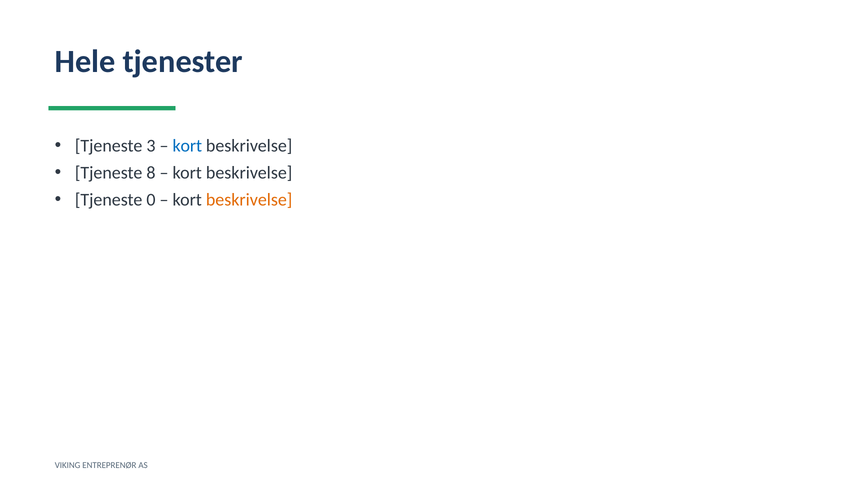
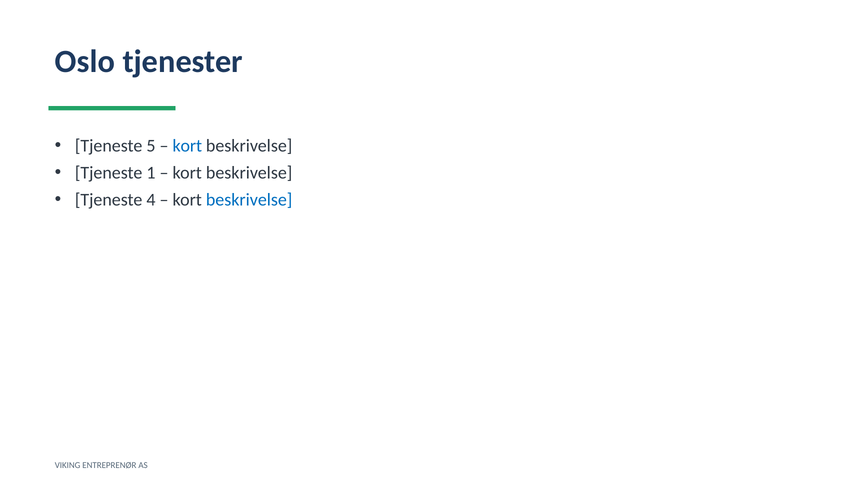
Hele: Hele -> Oslo
3: 3 -> 5
8: 8 -> 1
0: 0 -> 4
beskrivelse at (249, 200) colour: orange -> blue
